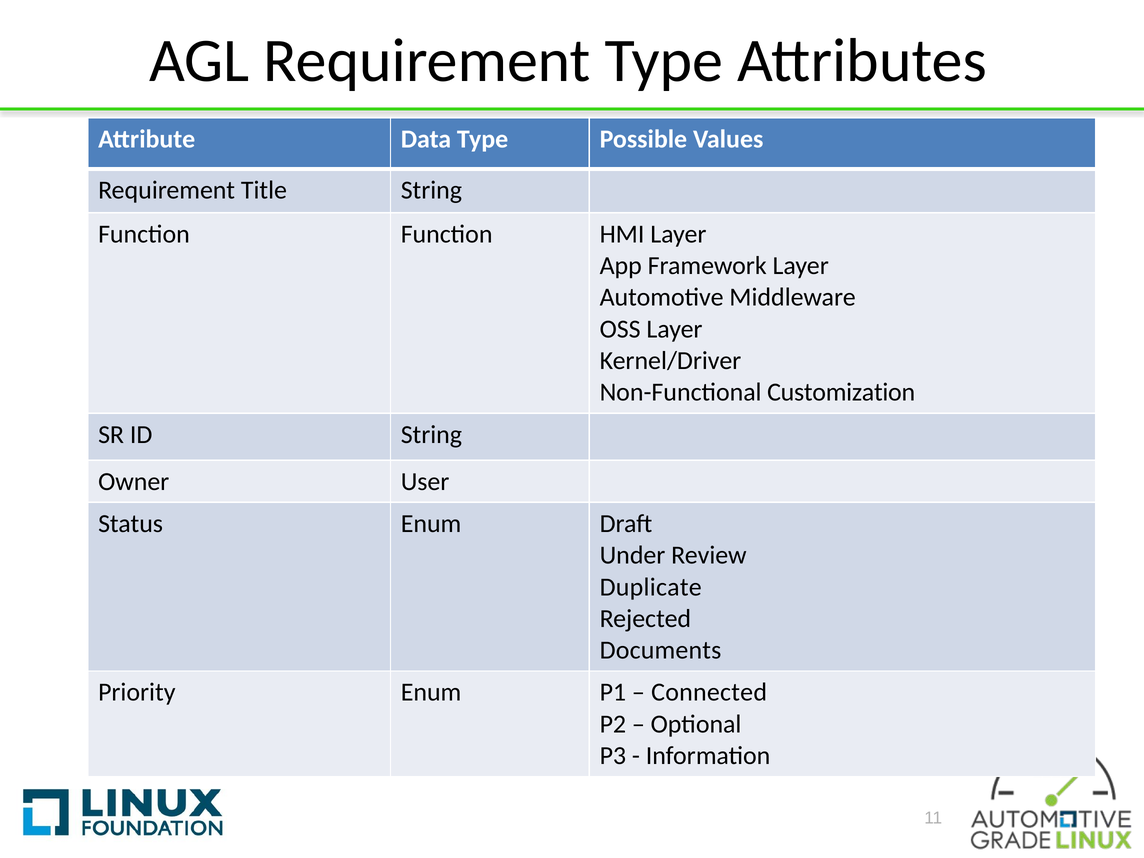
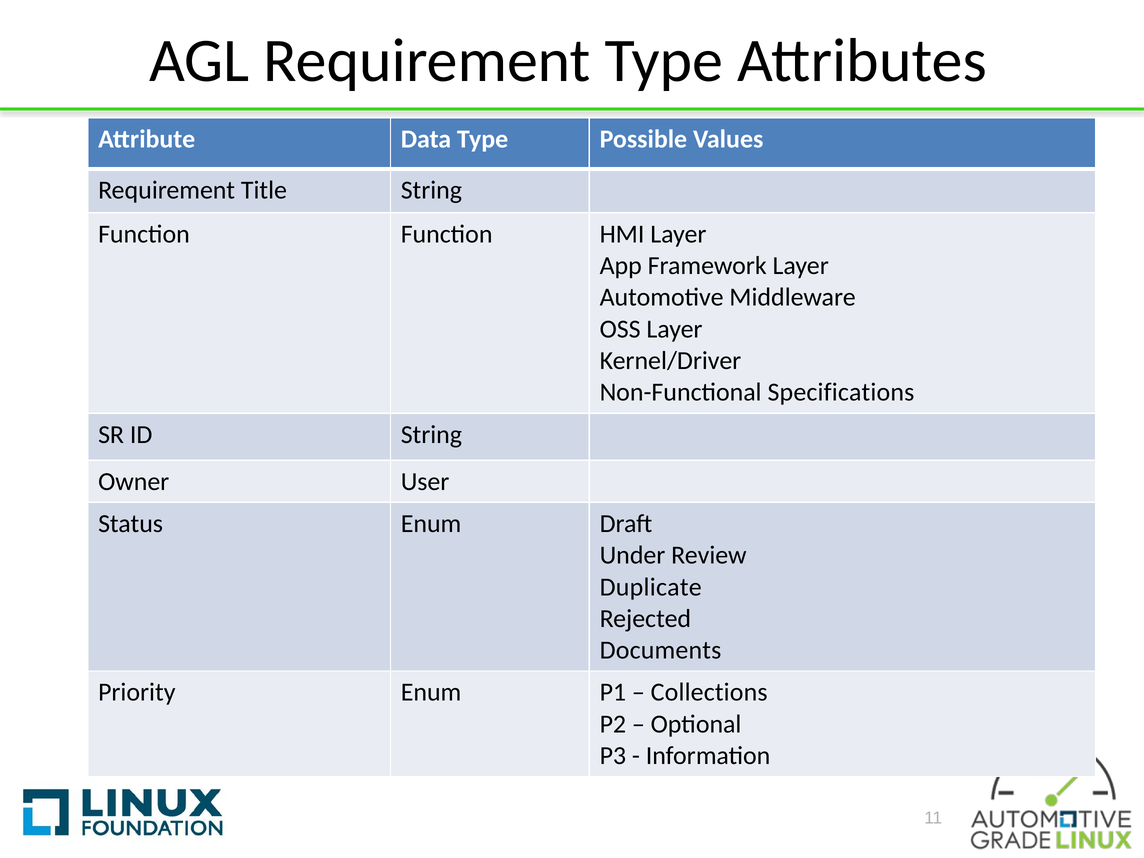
Customization: Customization -> Specifications
Connected: Connected -> Collections
